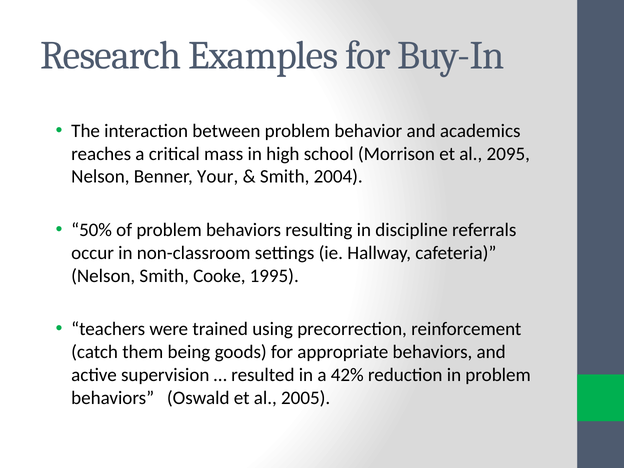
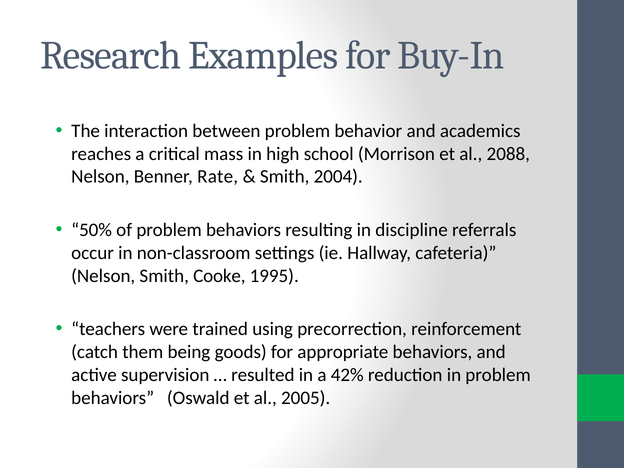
2095: 2095 -> 2088
Your: Your -> Rate
